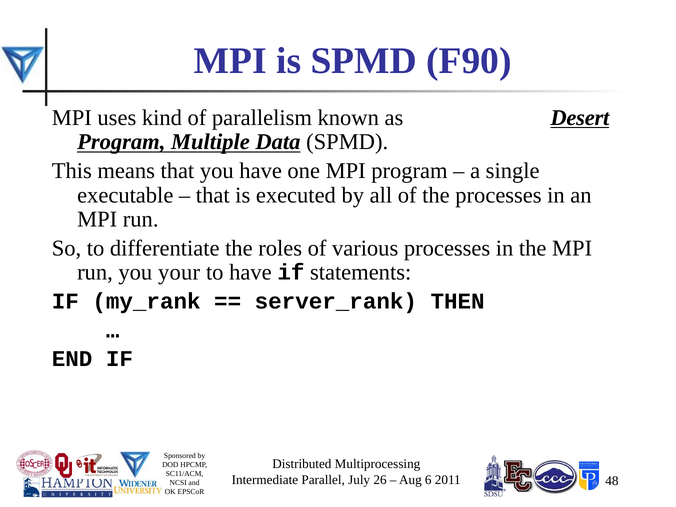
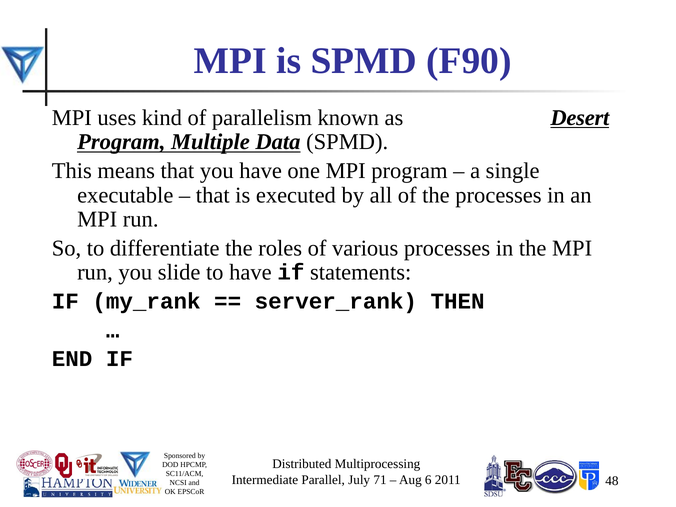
your: your -> slide
26: 26 -> 71
